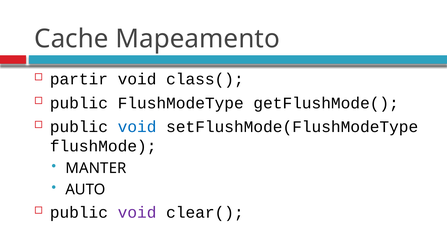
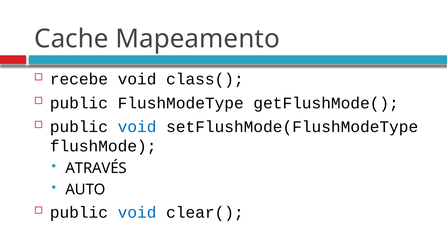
partir: partir -> recebe
MANTER: MANTER -> ATRAVÉS
void at (137, 212) colour: purple -> blue
